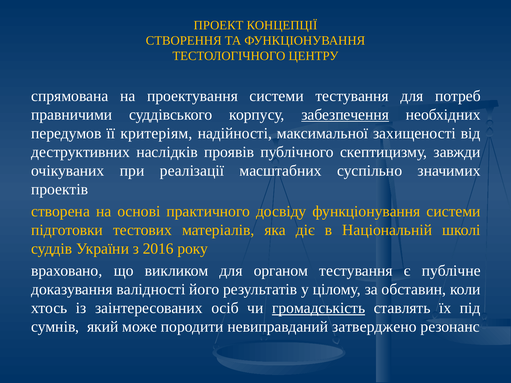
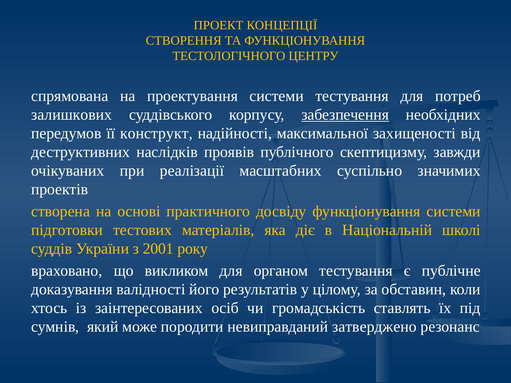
правничими: правничими -> залишкових
критеріям: критеріям -> конструкт
2016: 2016 -> 2001
громадськість underline: present -> none
